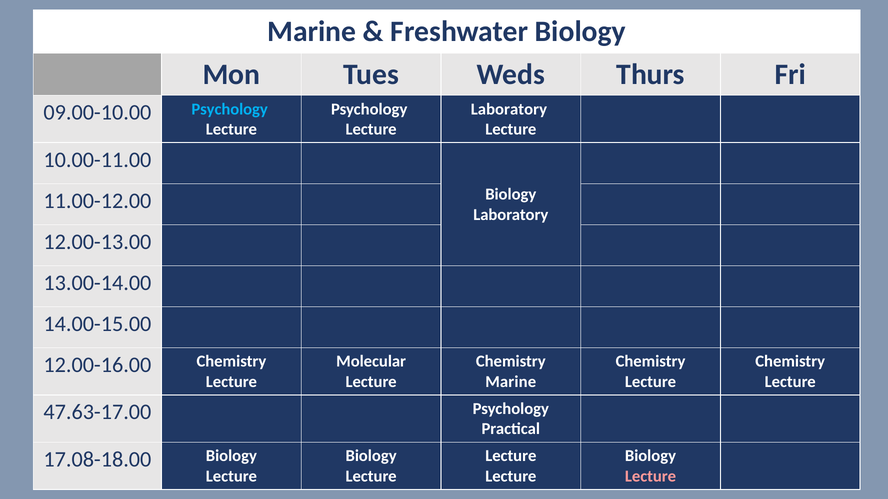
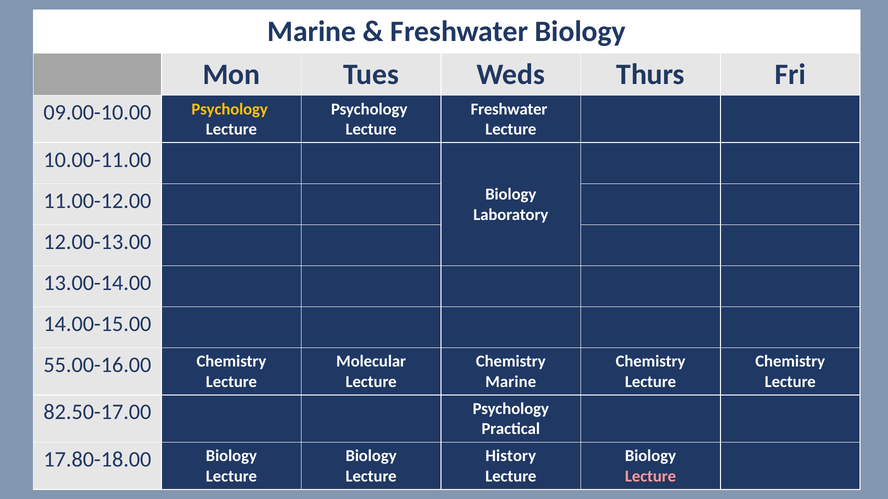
Laboratory at (509, 109): Laboratory -> Freshwater
Psychology at (230, 109) colour: light blue -> yellow
12.00-16.00: 12.00-16.00 -> 55.00-16.00
47.63-17.00: 47.63-17.00 -> 82.50-17.00
Lecture at (511, 456): Lecture -> History
17.08-18.00: 17.08-18.00 -> 17.80-18.00
